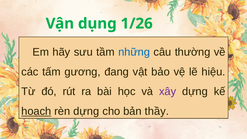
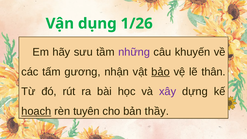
những colour: blue -> purple
thường: thường -> khuyến
đang: đang -> nhận
bảo underline: none -> present
hiệu: hiệu -> thân
rèn dựng: dựng -> tuyên
